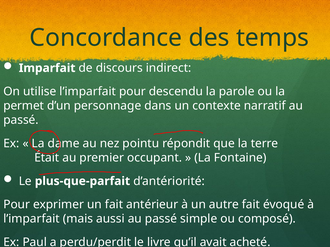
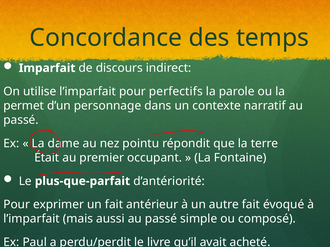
descendu: descendu -> perfectifs
